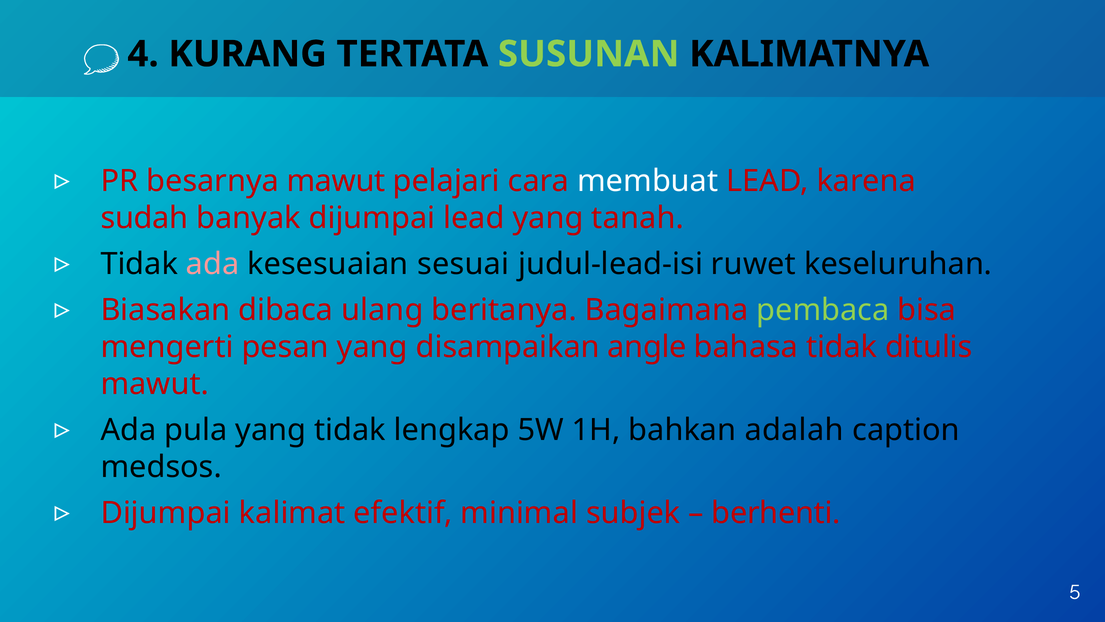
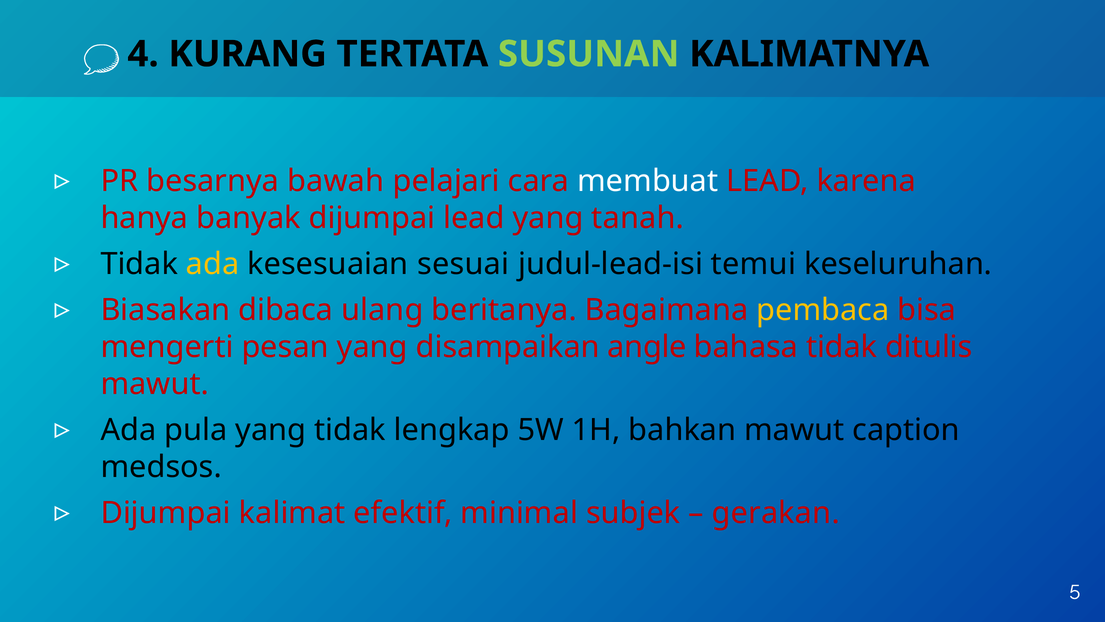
besarnya mawut: mawut -> bawah
sudah: sudah -> hanya
ada at (213, 264) colour: pink -> yellow
ruwet: ruwet -> temui
pembaca colour: light green -> yellow
bahkan adalah: adalah -> mawut
berhenti: berhenti -> gerakan
